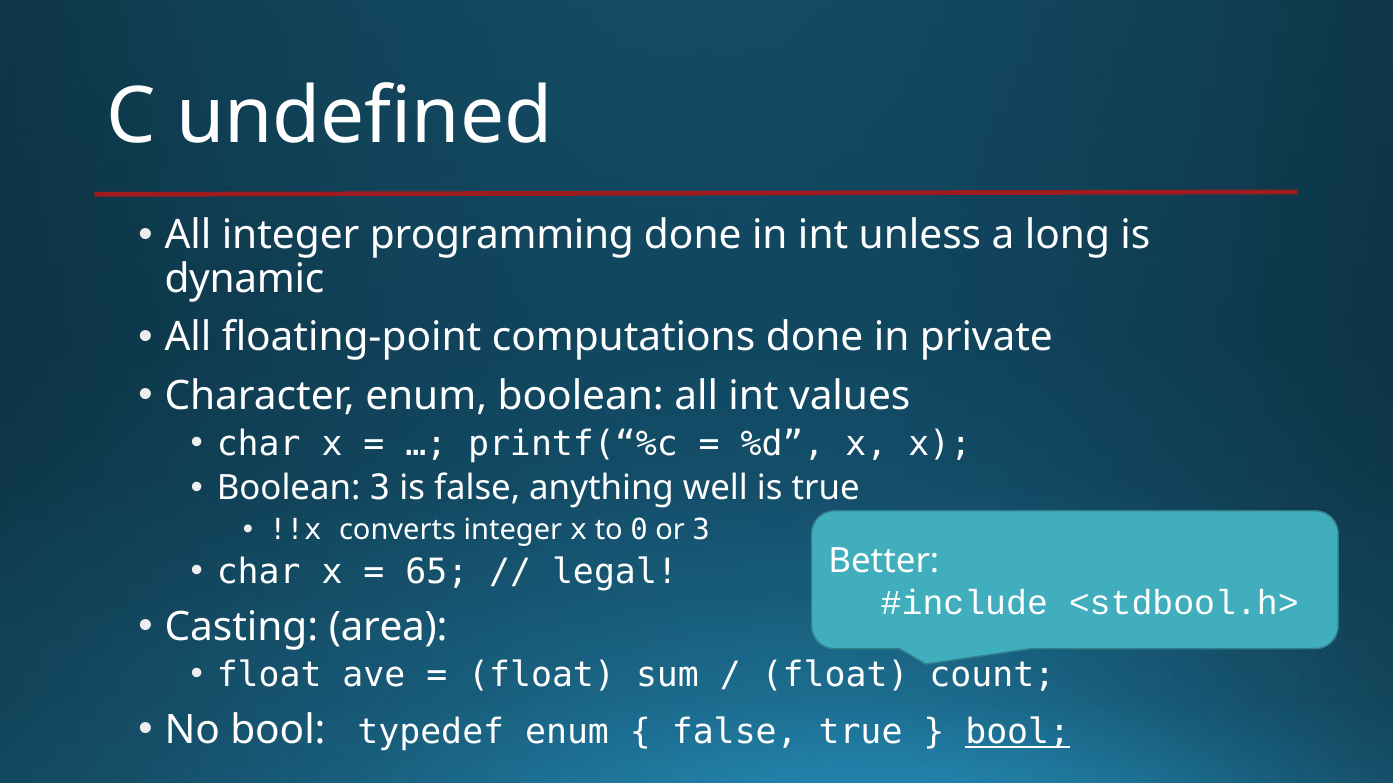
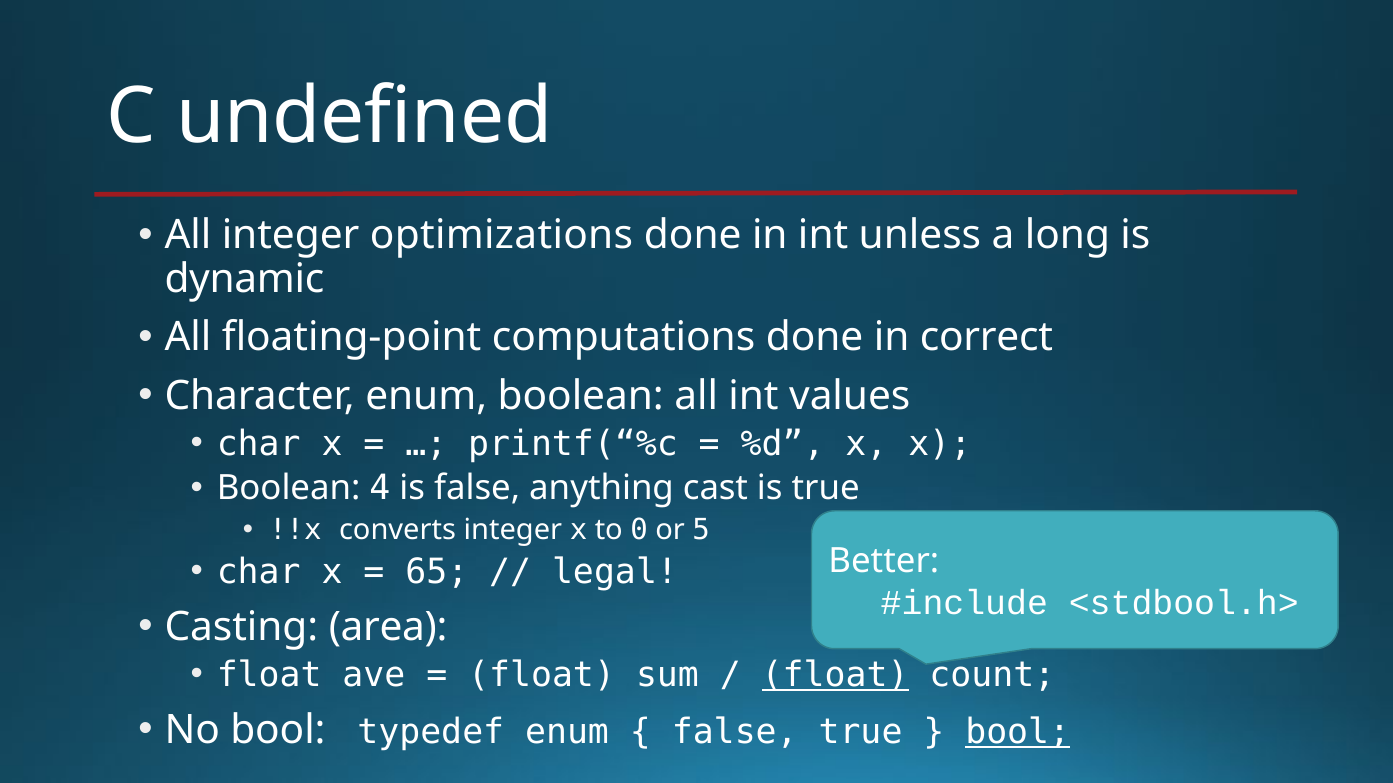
programming: programming -> optimizations
private: private -> correct
Boolean 3: 3 -> 4
well: well -> cast
or 3: 3 -> 5
float at (835, 675) underline: none -> present
